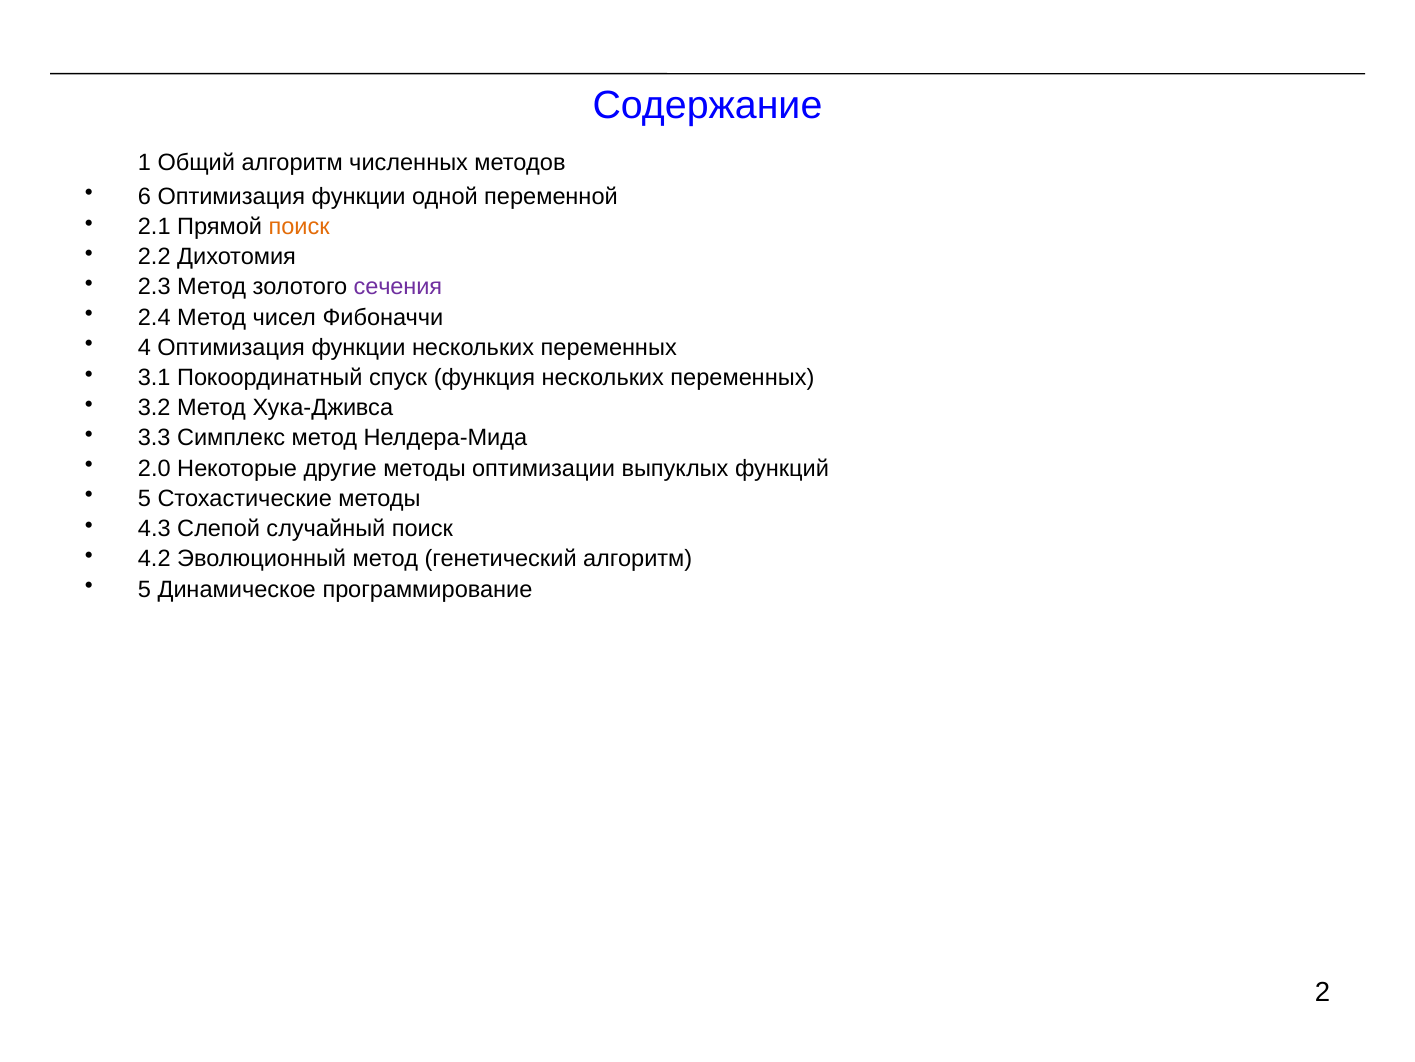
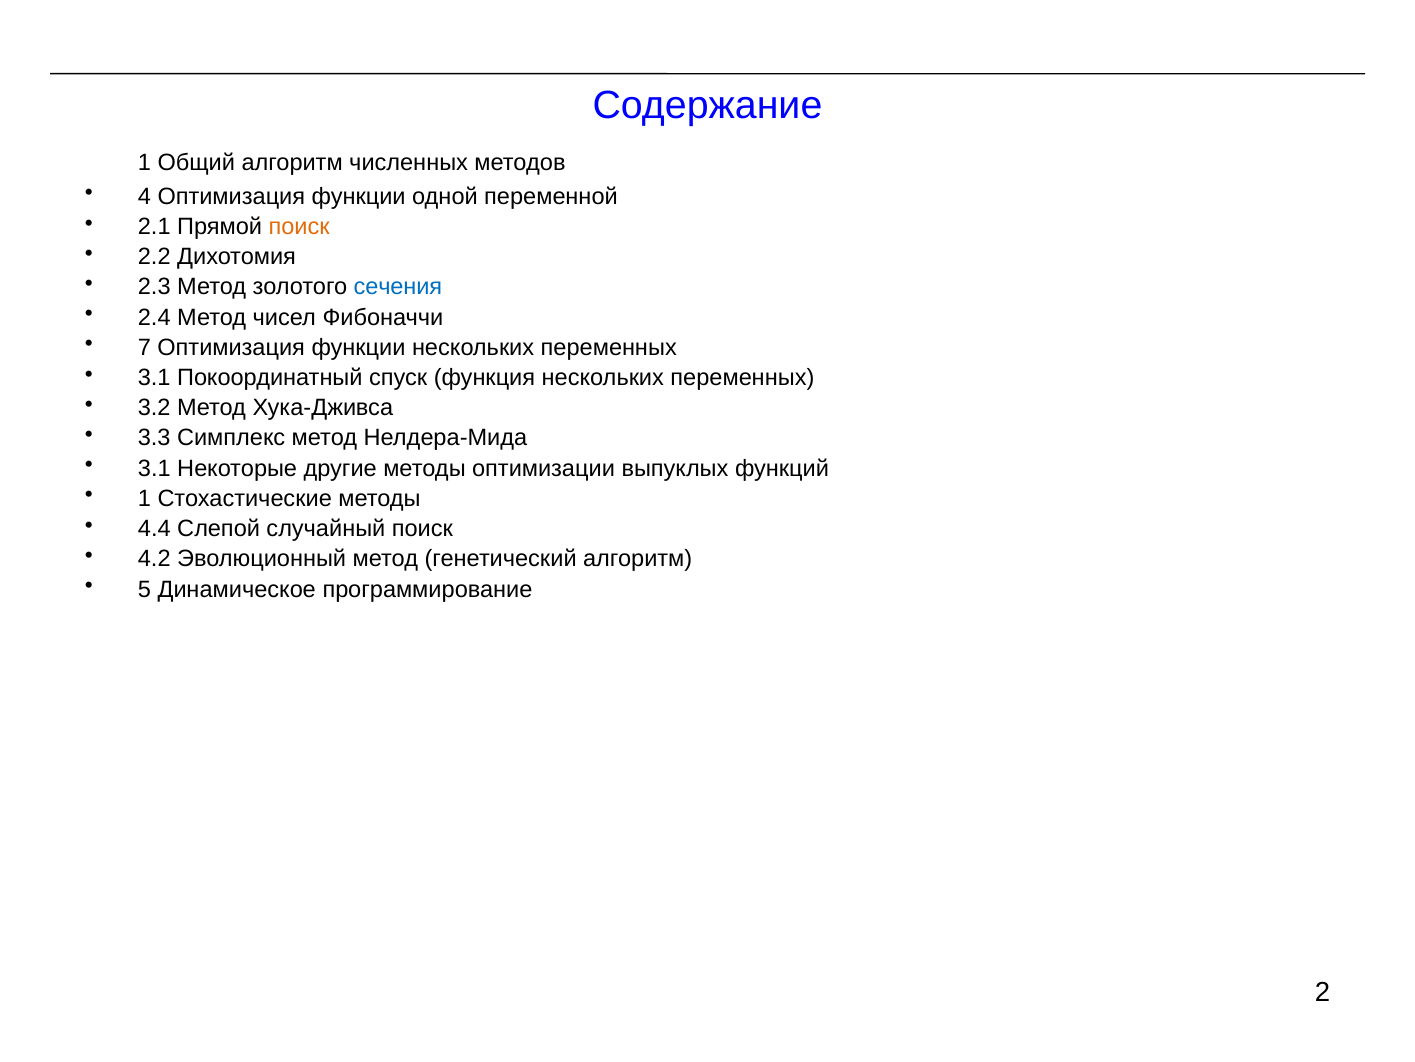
6: 6 -> 4
сечения colour: purple -> blue
4: 4 -> 7
2.0 at (154, 468): 2.0 -> 3.1
5 at (145, 498): 5 -> 1
4.3: 4.3 -> 4.4
